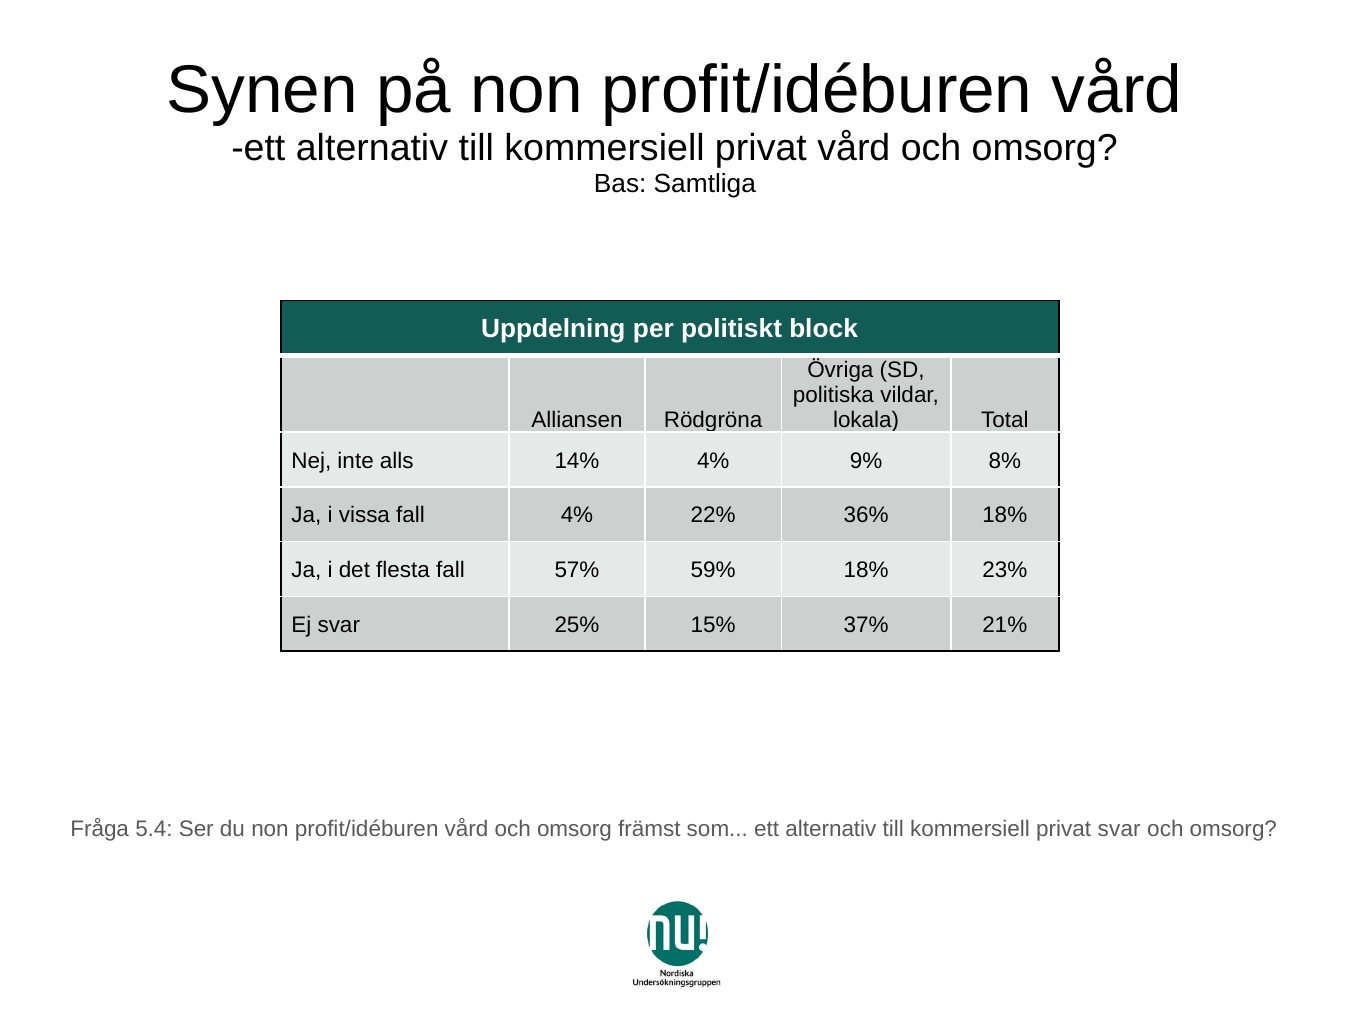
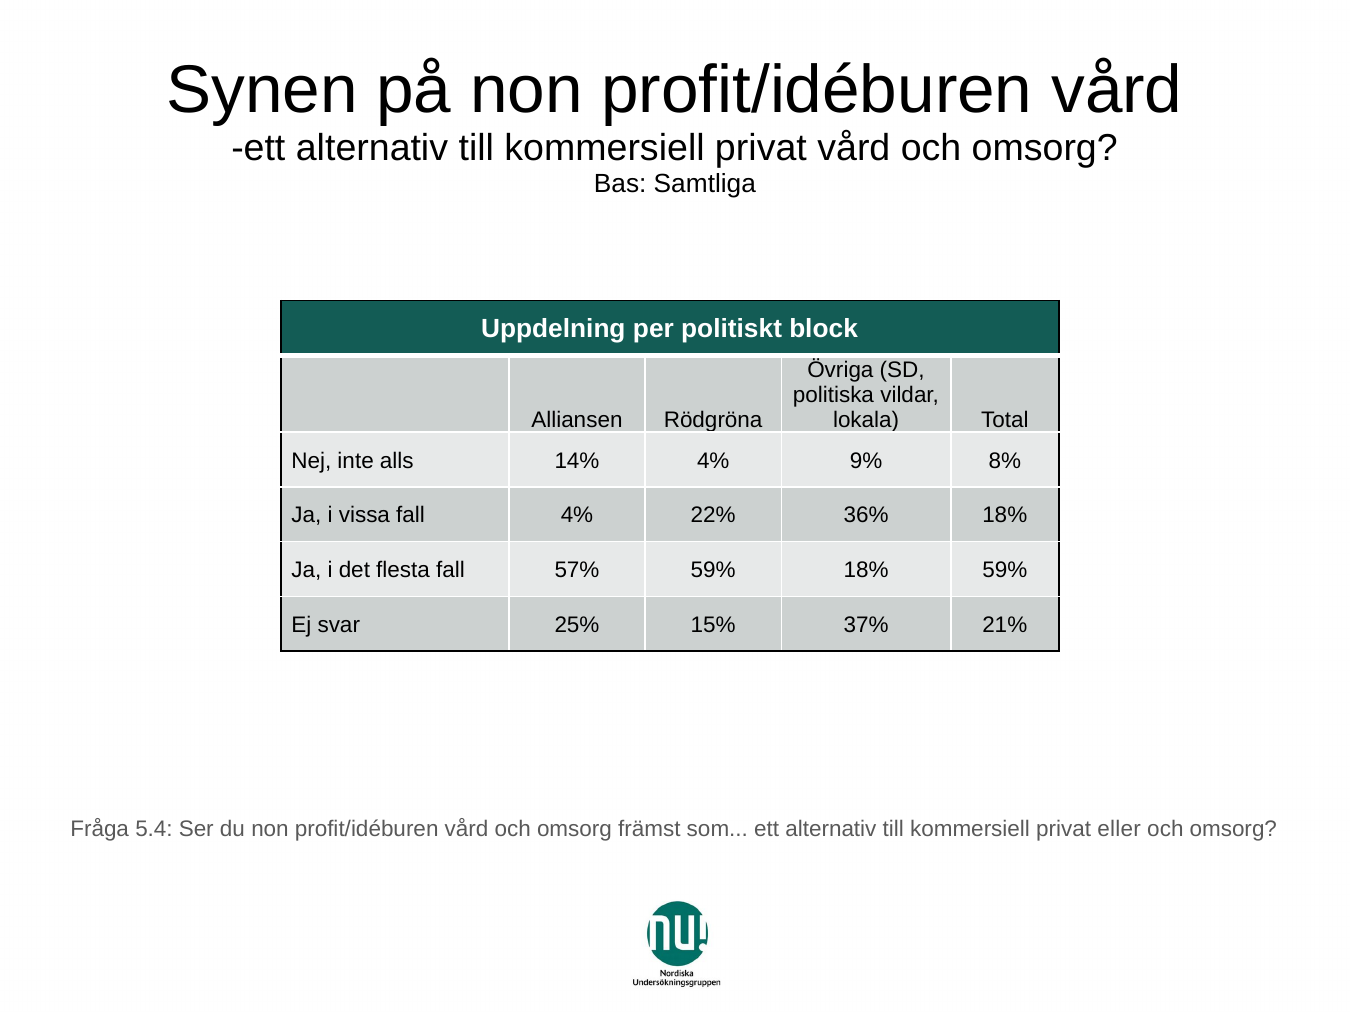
18% 23%: 23% -> 59%
privat svar: svar -> eller
